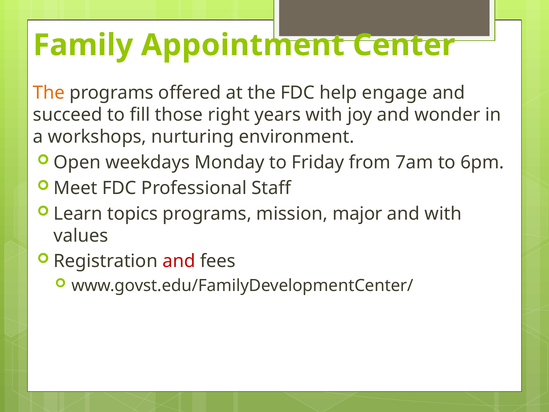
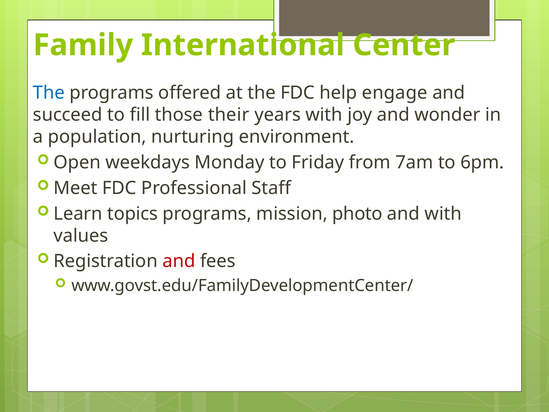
Appointment: Appointment -> International
The at (49, 93) colour: orange -> blue
right: right -> their
workshops: workshops -> population
major: major -> photo
